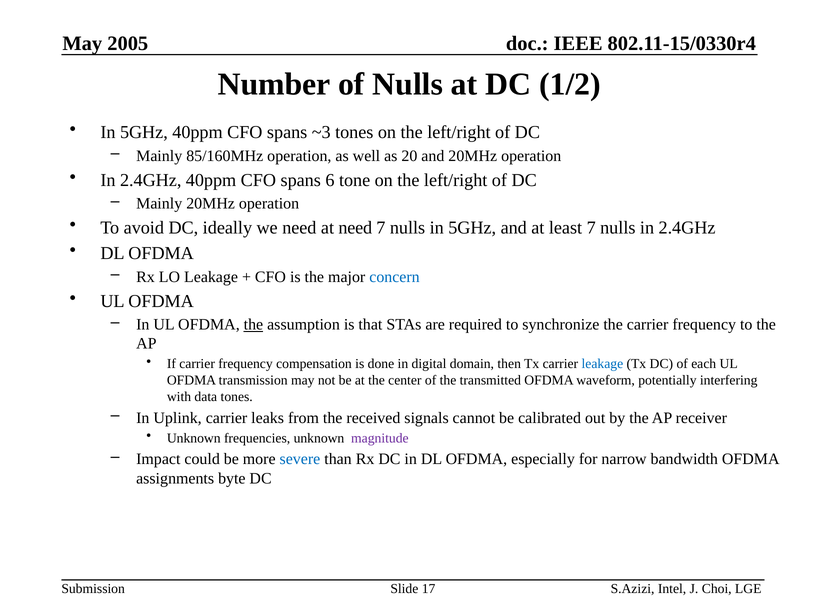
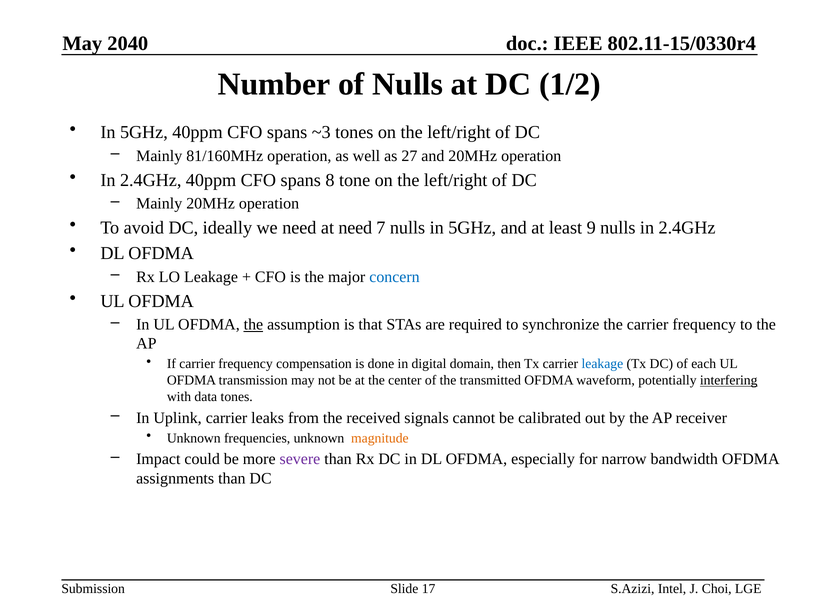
2005: 2005 -> 2040
85/160MHz: 85/160MHz -> 81/160MHz
20: 20 -> 27
6: 6 -> 8
least 7: 7 -> 9
interfering underline: none -> present
magnitude colour: purple -> orange
severe colour: blue -> purple
assignments byte: byte -> than
